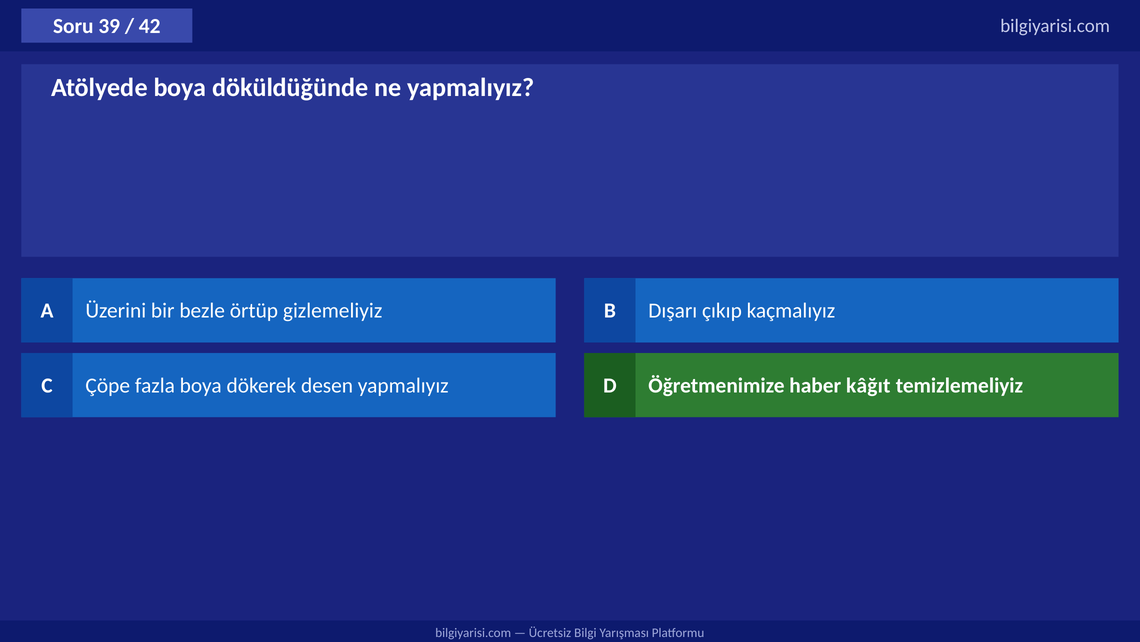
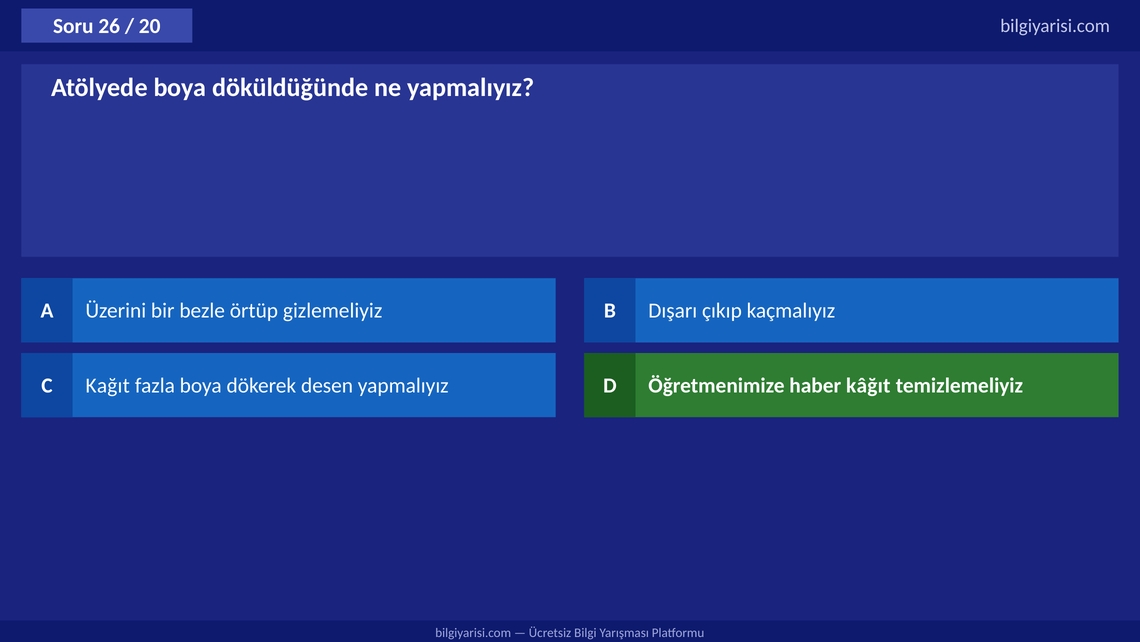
39: 39 -> 26
42: 42 -> 20
Çöpe: Çöpe -> Kağıt
